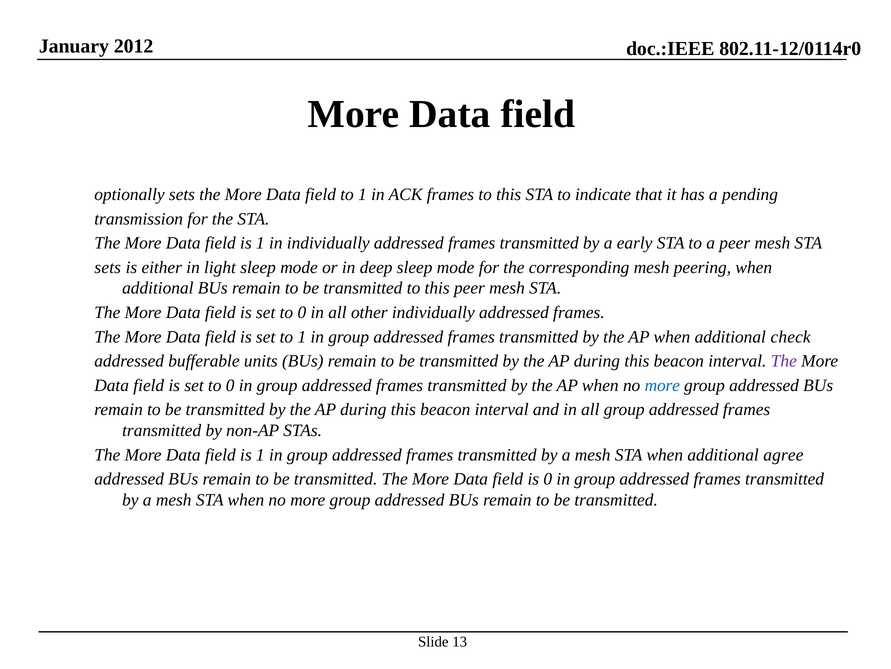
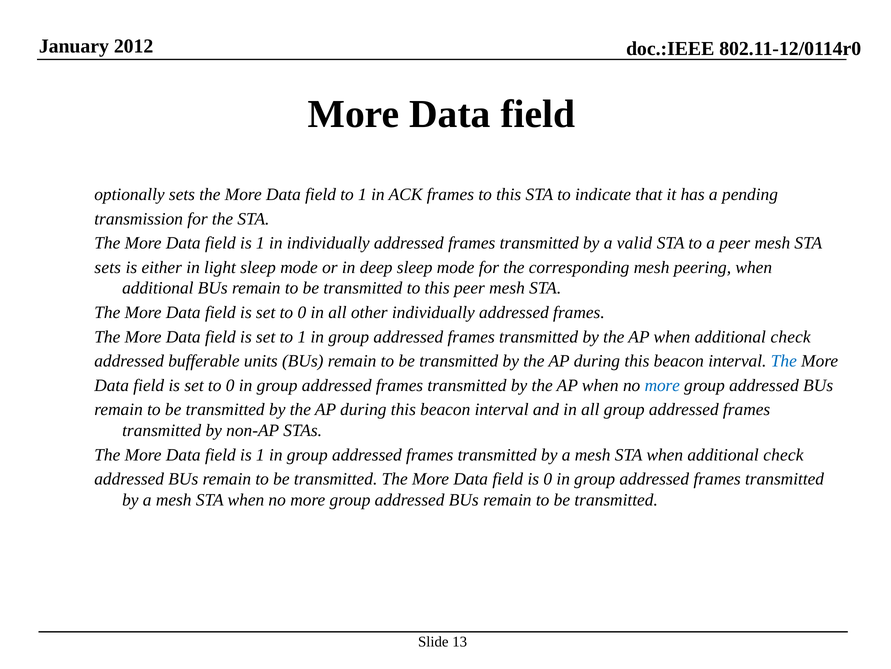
early: early -> valid
The at (784, 361) colour: purple -> blue
STA when additional agree: agree -> check
